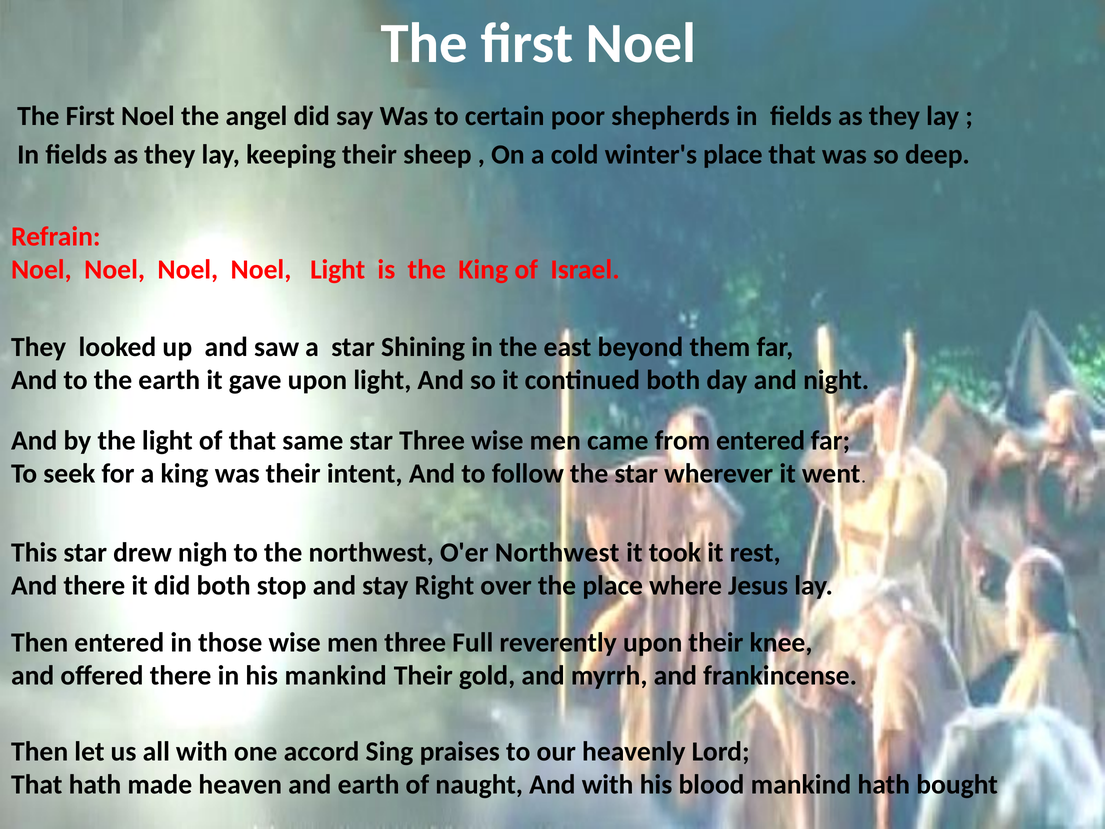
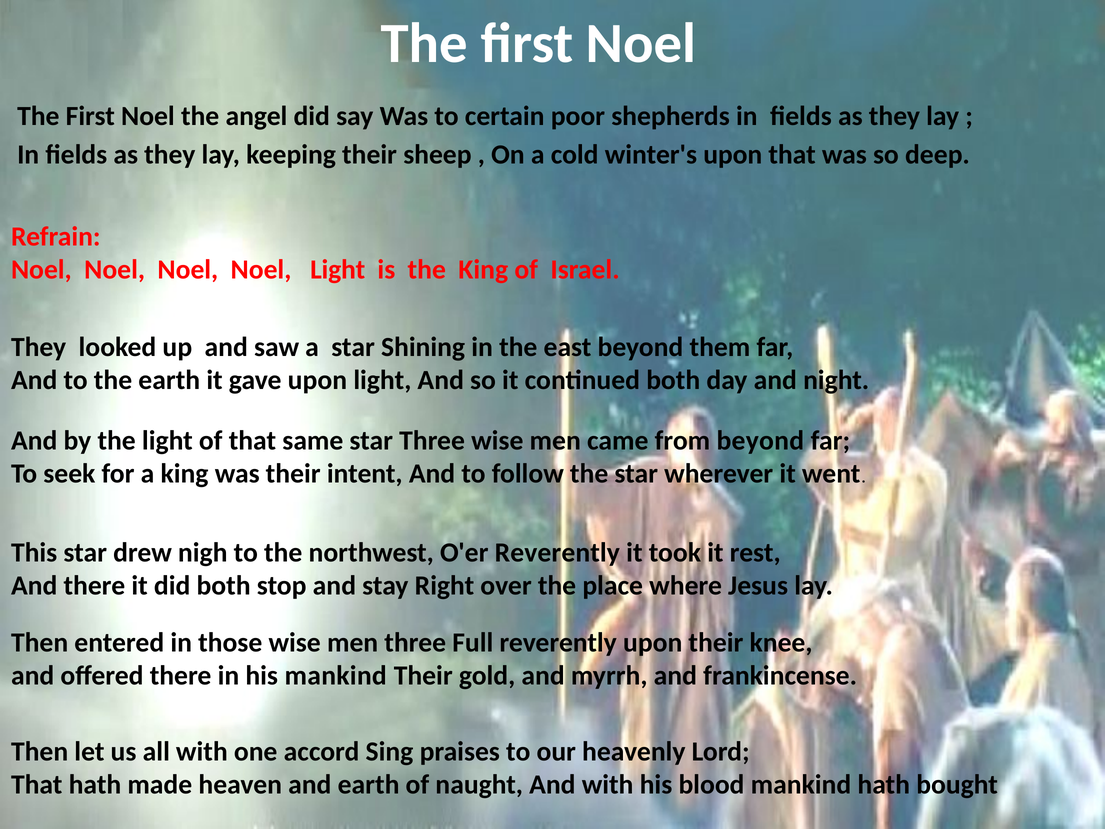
winter's place: place -> upon
from entered: entered -> beyond
O'er Northwest: Northwest -> Reverently
